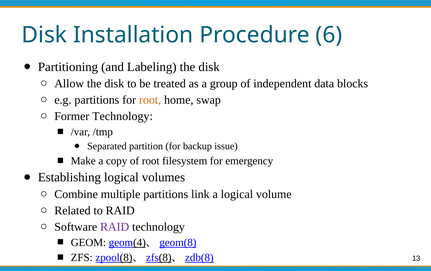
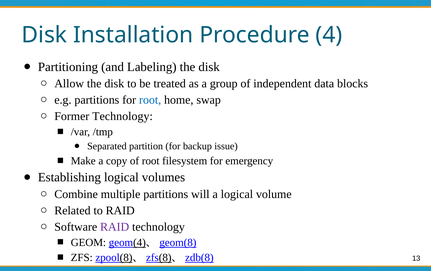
6: 6 -> 4
root at (150, 100) colour: orange -> blue
link: link -> will
